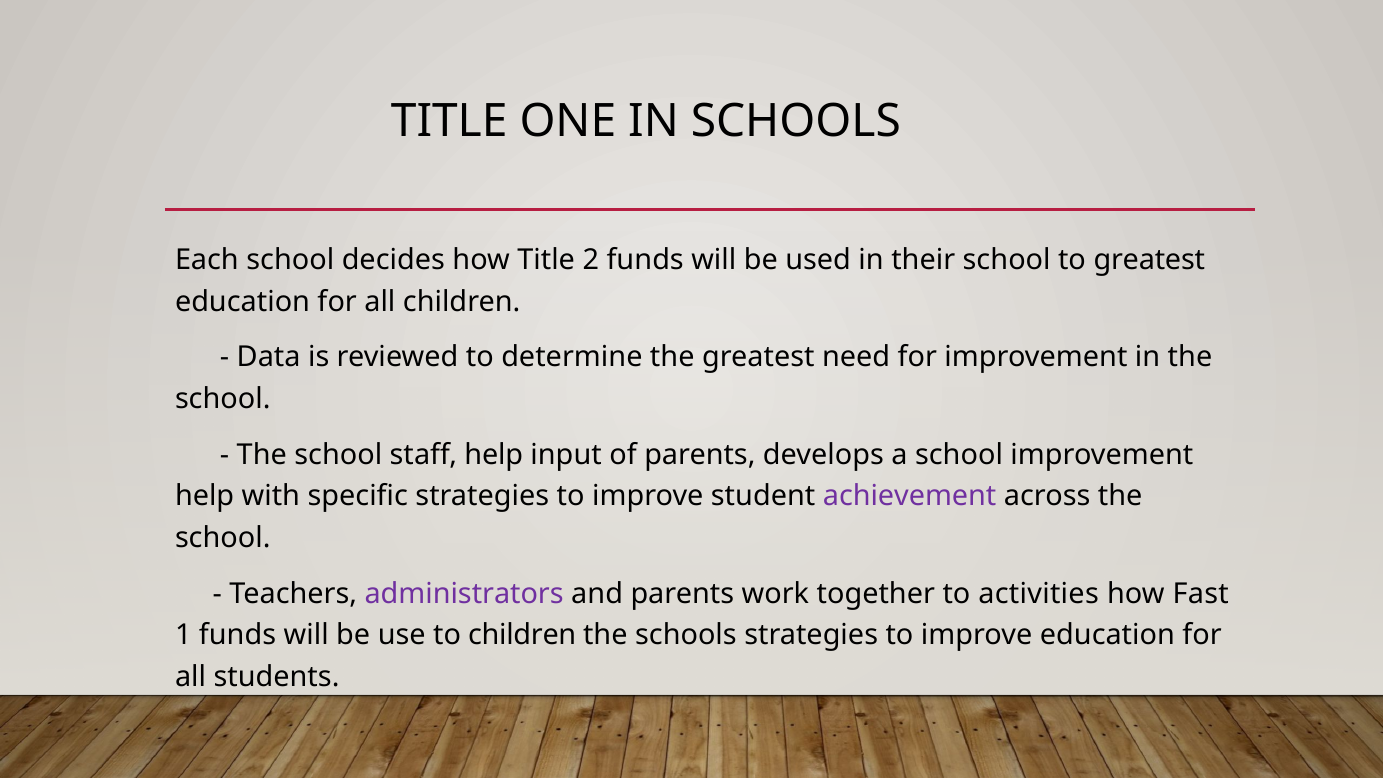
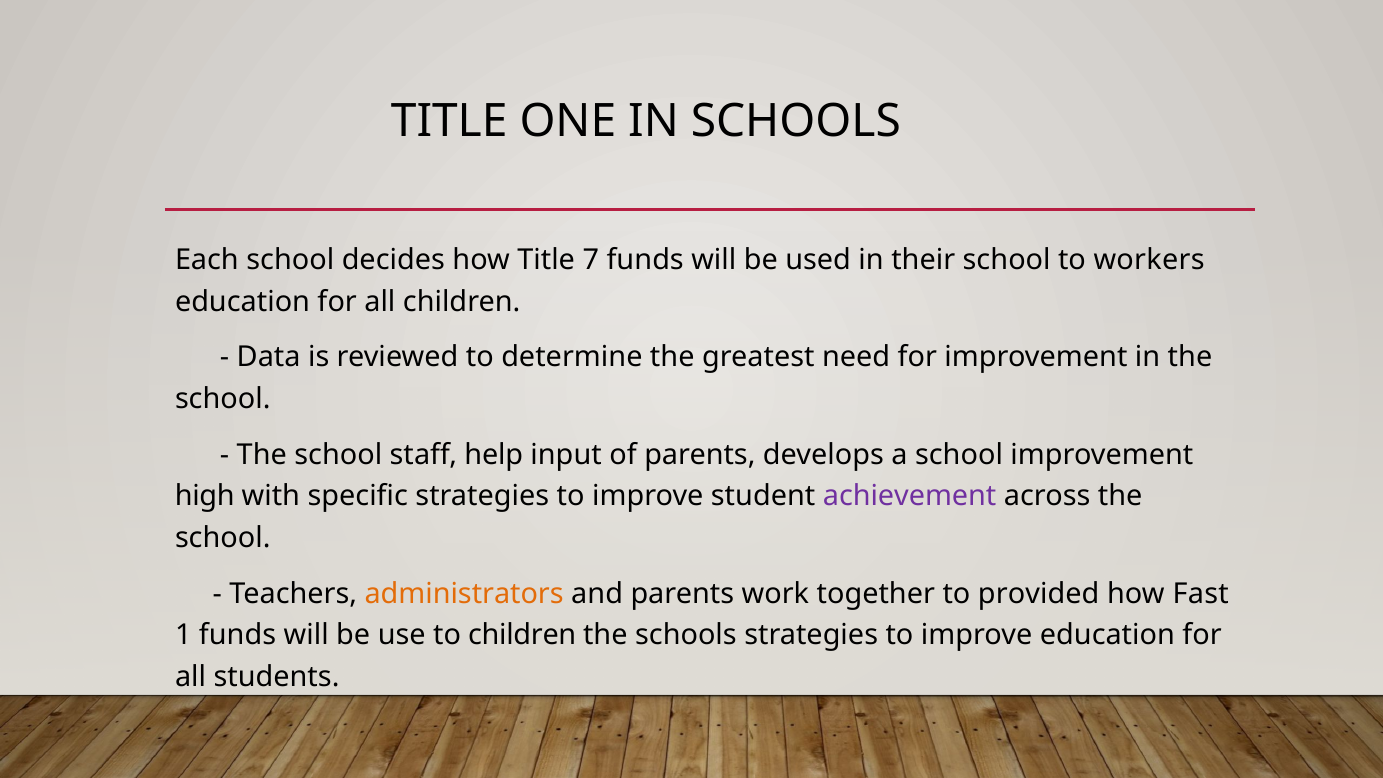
2: 2 -> 7
to greatest: greatest -> workers
help at (205, 496): help -> high
administrators colour: purple -> orange
activities: activities -> provided
